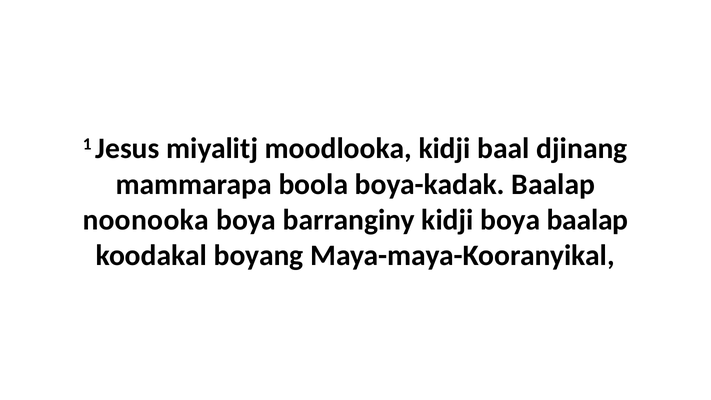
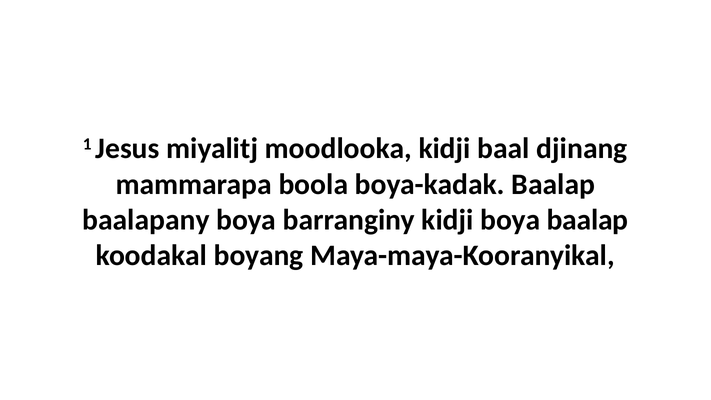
noonooka: noonooka -> baalapany
